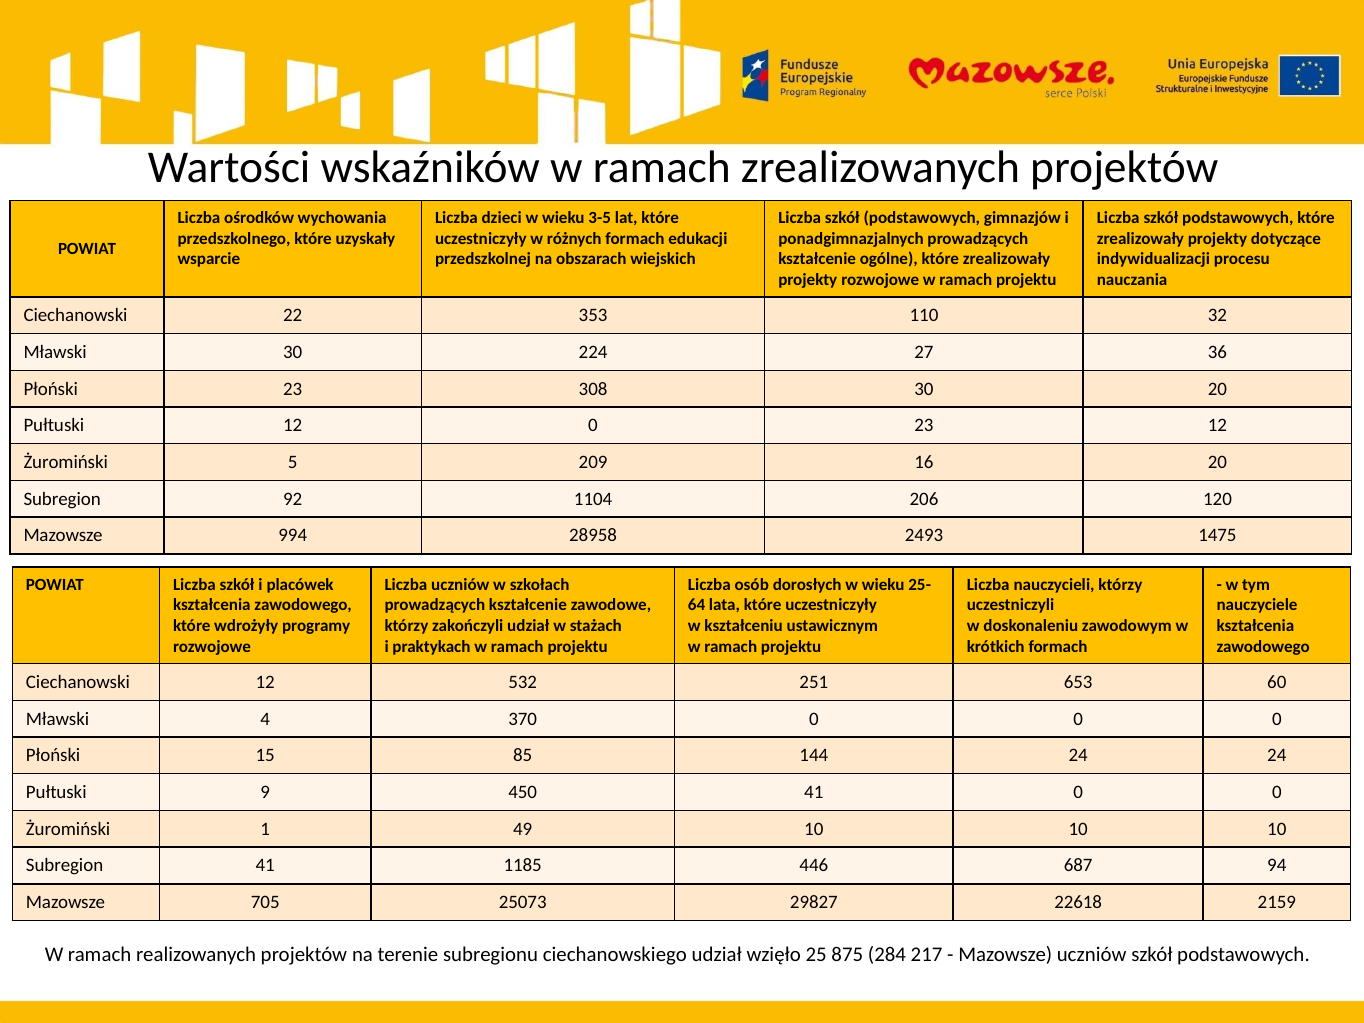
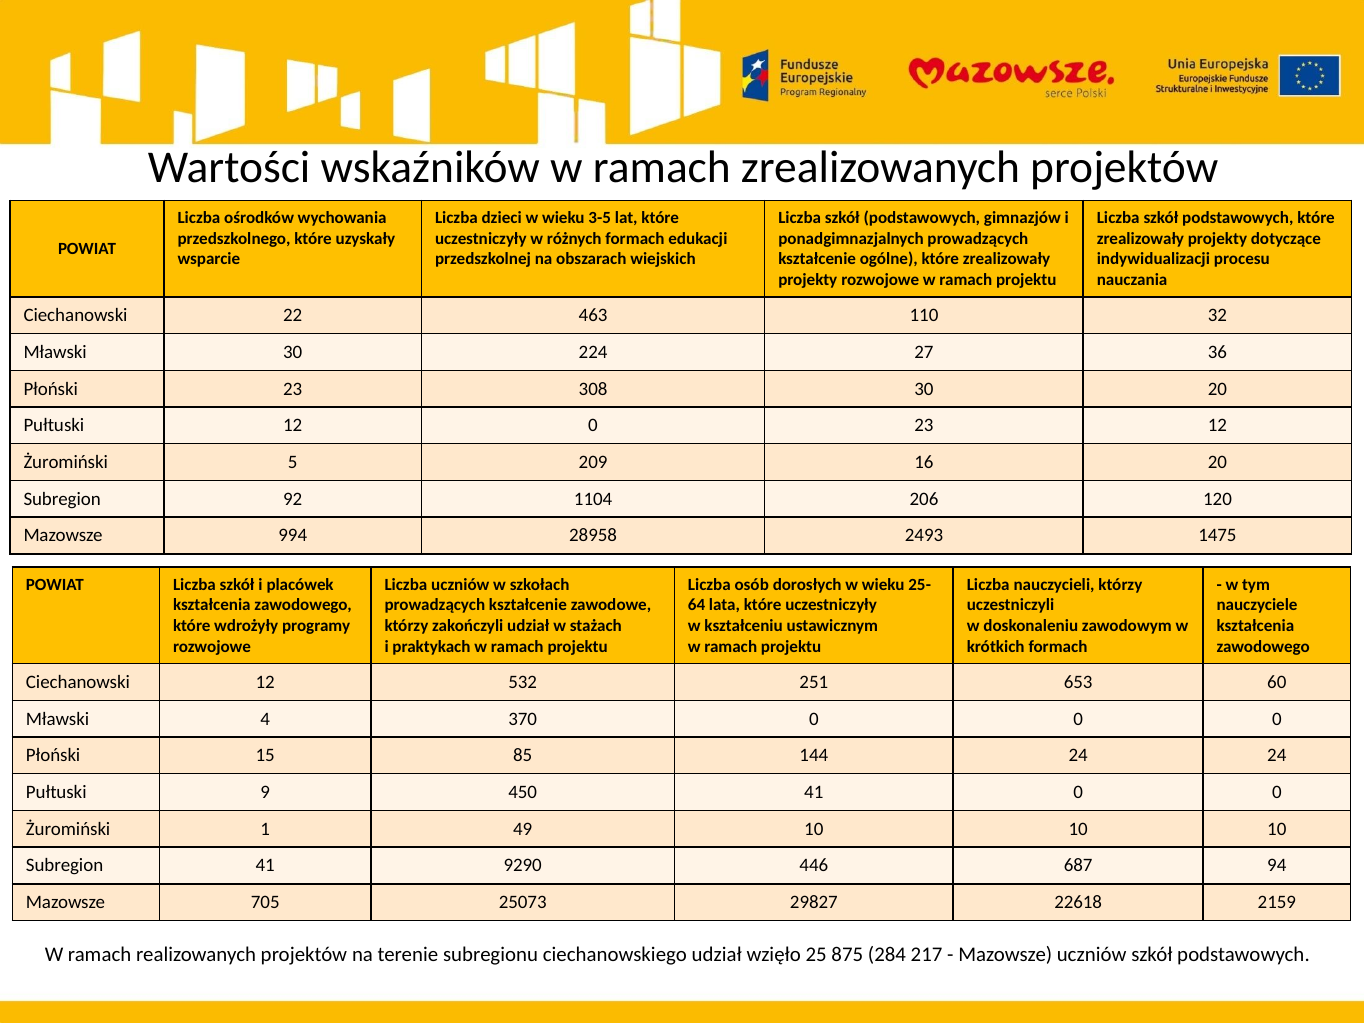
353: 353 -> 463
1185: 1185 -> 9290
